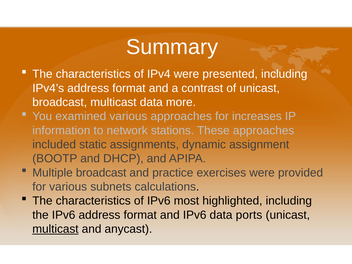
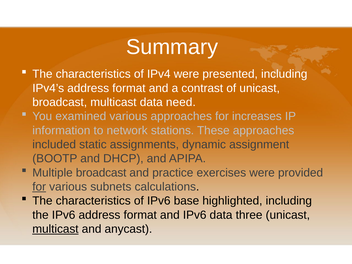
more: more -> need
for at (39, 187) underline: none -> present
most: most -> base
ports: ports -> three
